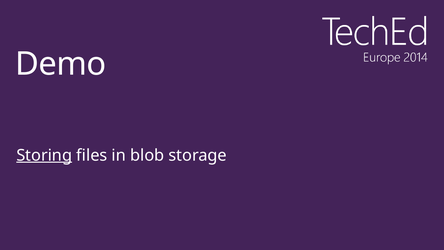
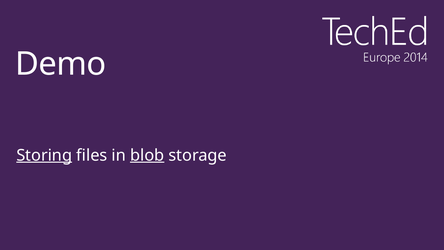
blob underline: none -> present
